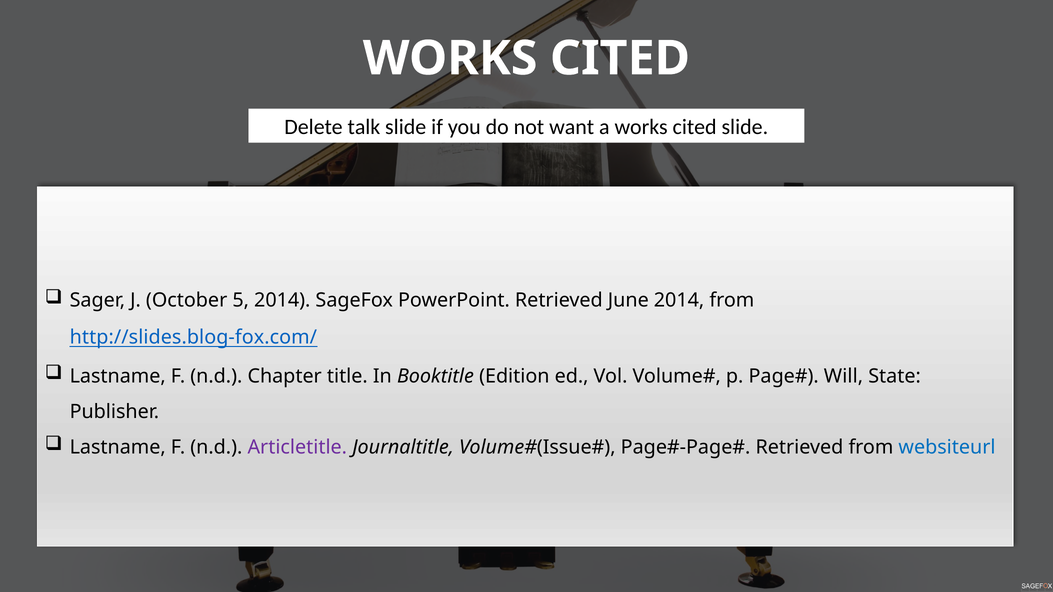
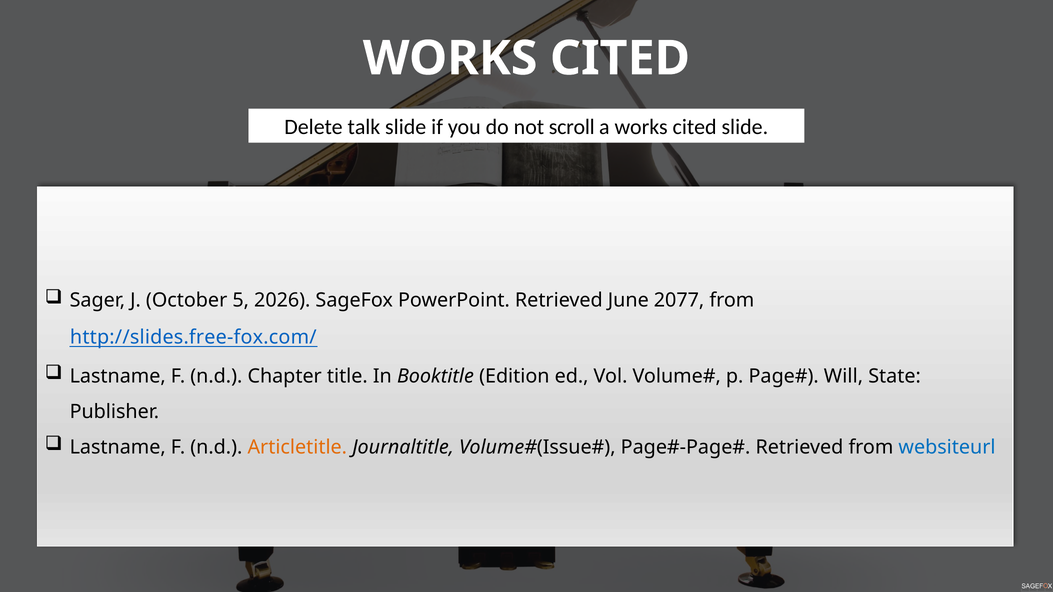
want: want -> scroll
5 2014: 2014 -> 2026
June 2014: 2014 -> 2077
http://slides.blog-fox.com/: http://slides.blog-fox.com/ -> http://slides.free-fox.com/
Articletitle colour: purple -> orange
